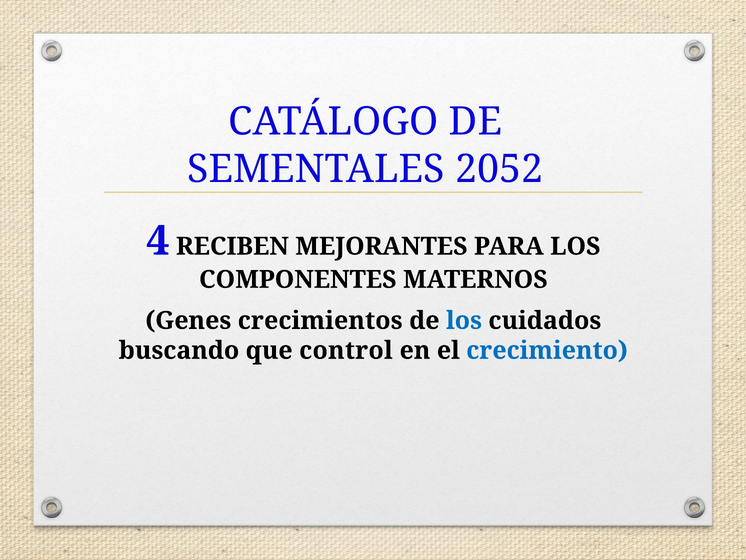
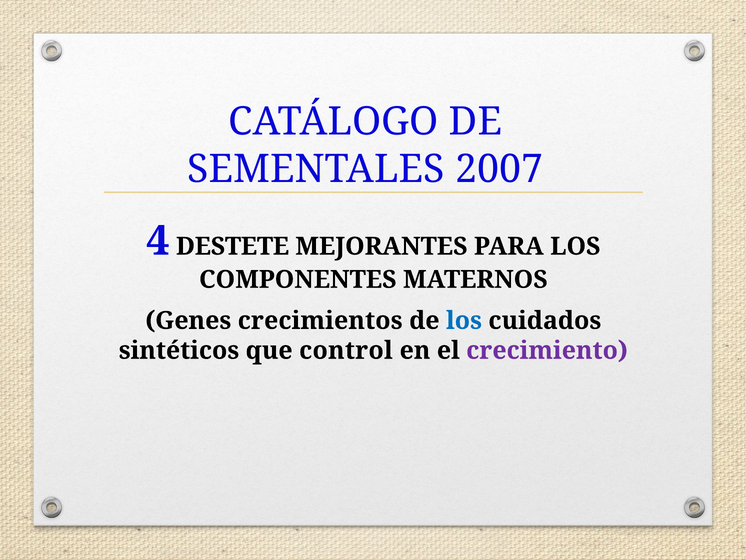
2052: 2052 -> 2007
RECIBEN: RECIBEN -> DESTETE
buscando: buscando -> sintéticos
crecimiento colour: blue -> purple
